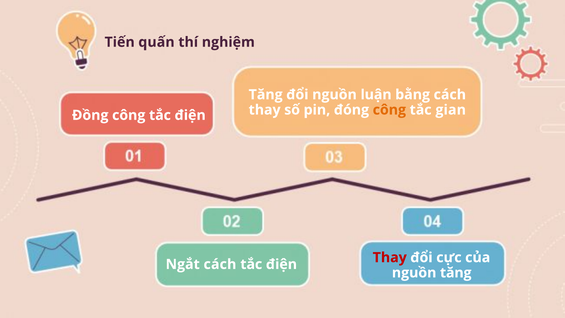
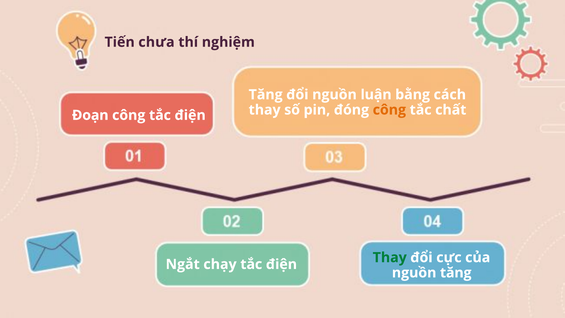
quấn: quấn -> chưa
gian: gian -> chất
Đồng: Đồng -> Đoạn
Thay at (390, 257) colour: red -> green
Ngắt cách: cách -> chạy
